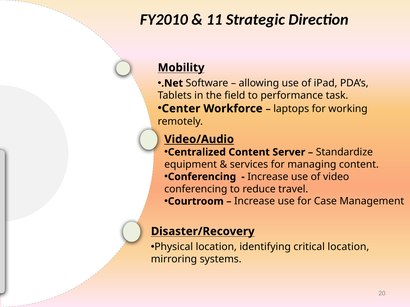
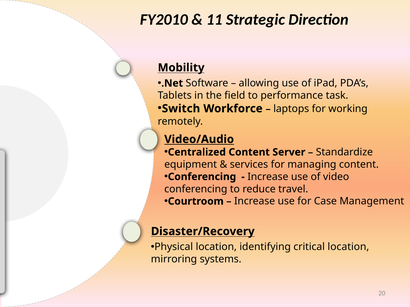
Center: Center -> Switch
